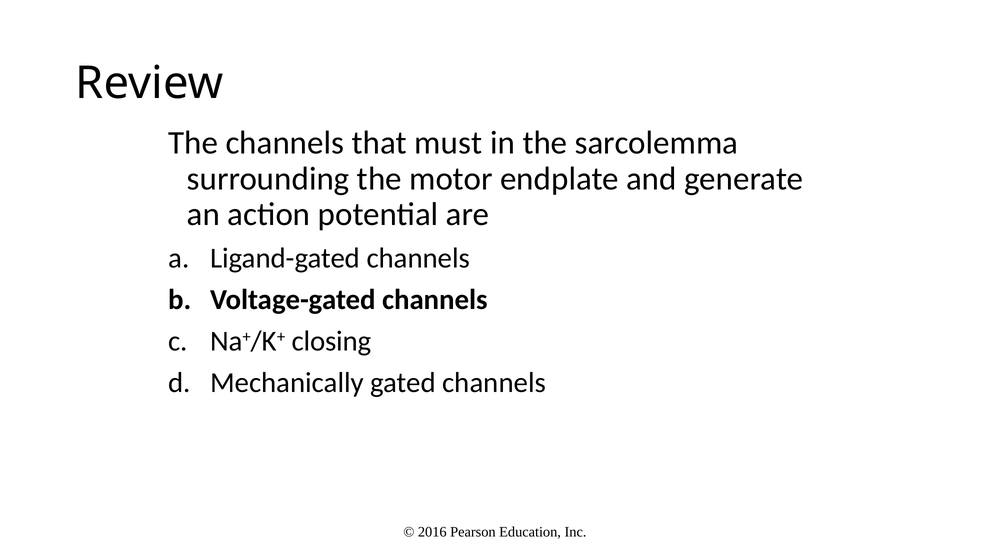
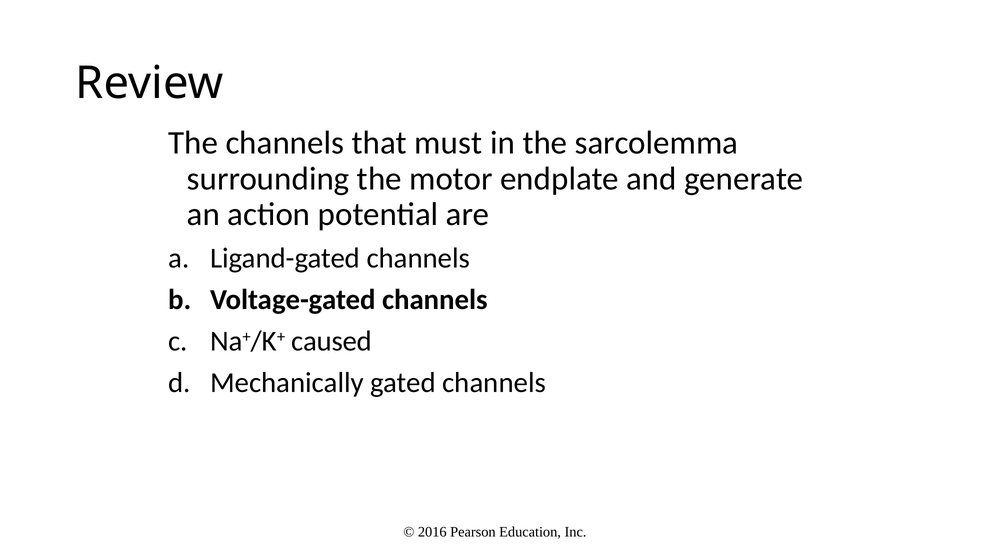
closing: closing -> caused
